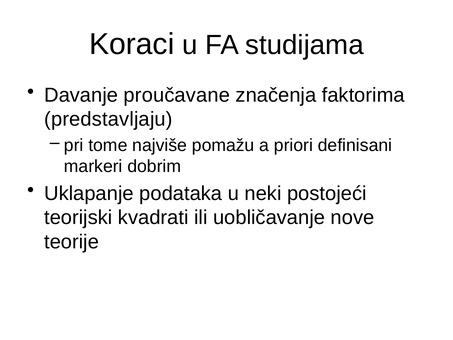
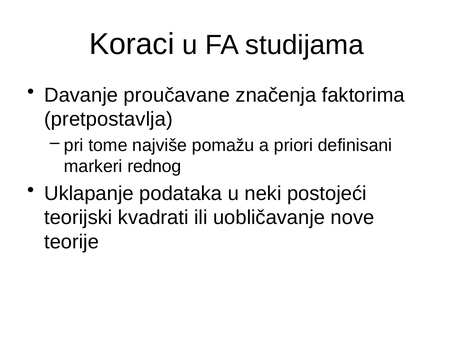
predstavljaju: predstavljaju -> pretpostavlja
dobrim: dobrim -> rednog
